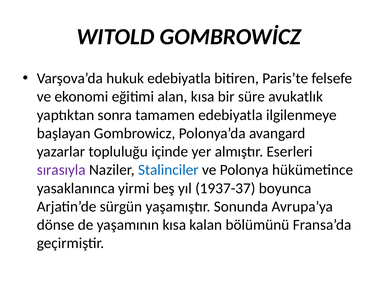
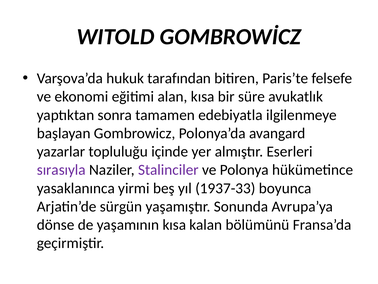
hukuk edebiyatla: edebiyatla -> tarafından
Stalinciler colour: blue -> purple
1937-37: 1937-37 -> 1937-33
